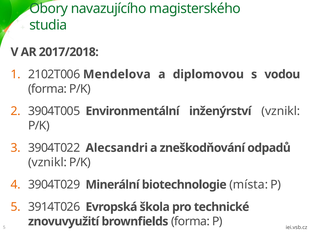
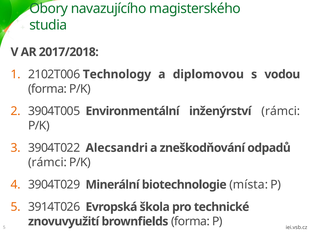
Mendelova: Mendelova -> Technology
inženýrství vznikl: vznikl -> rámci
vznikl at (47, 163): vznikl -> rámci
